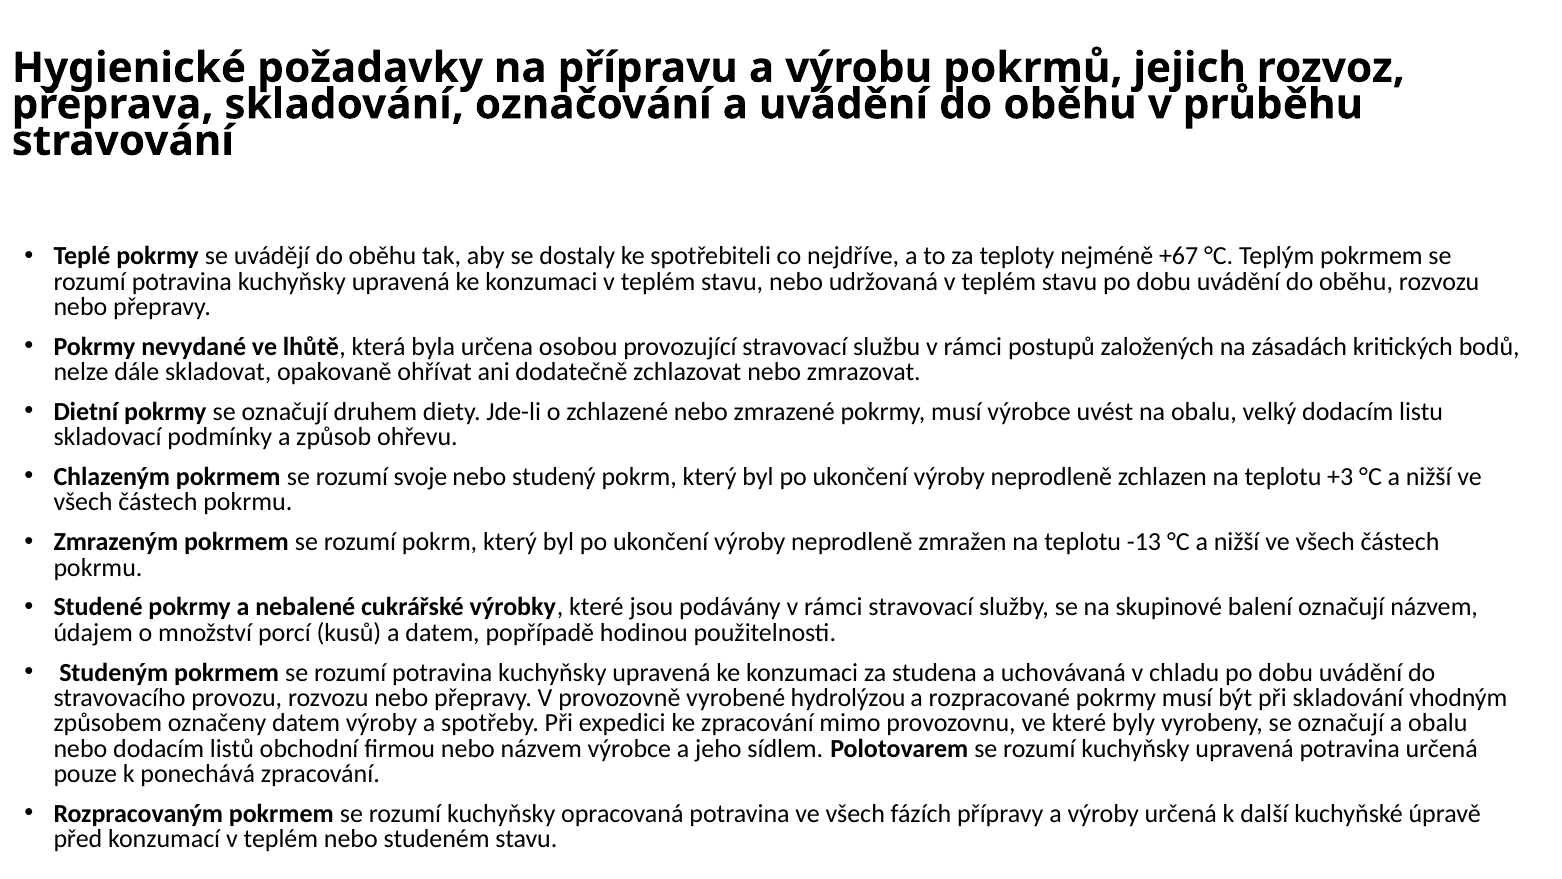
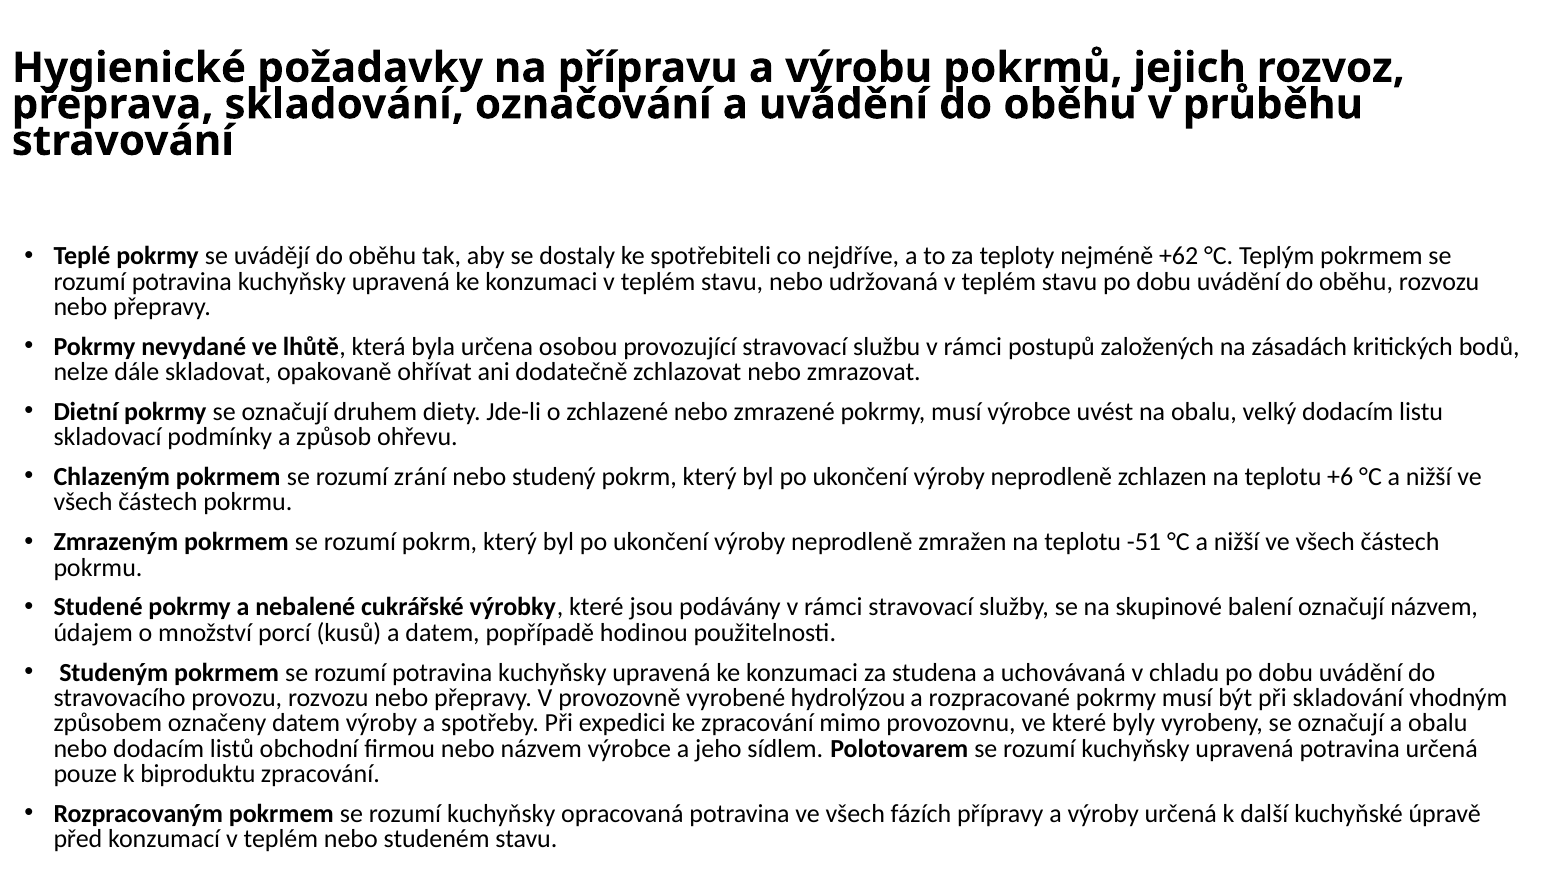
+67: +67 -> +62
svoje: svoje -> zrání
+3: +3 -> +6
-13: -13 -> -51
ponechává: ponechává -> biproduktu
